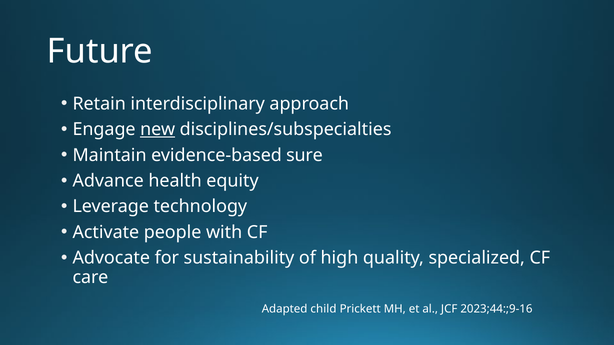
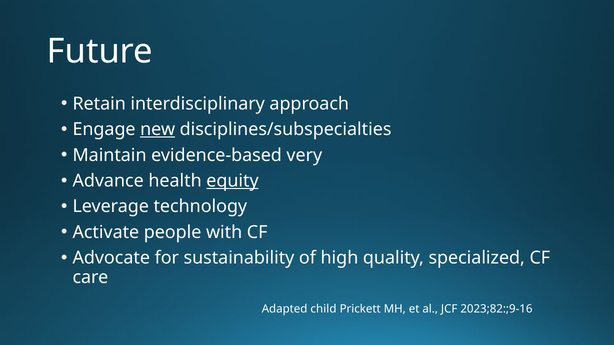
sure: sure -> very
equity underline: none -> present
2023;44:;9-16: 2023;44:;9-16 -> 2023;82:;9-16
